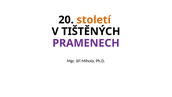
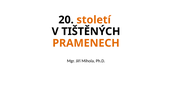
PRAMENECH colour: purple -> orange
